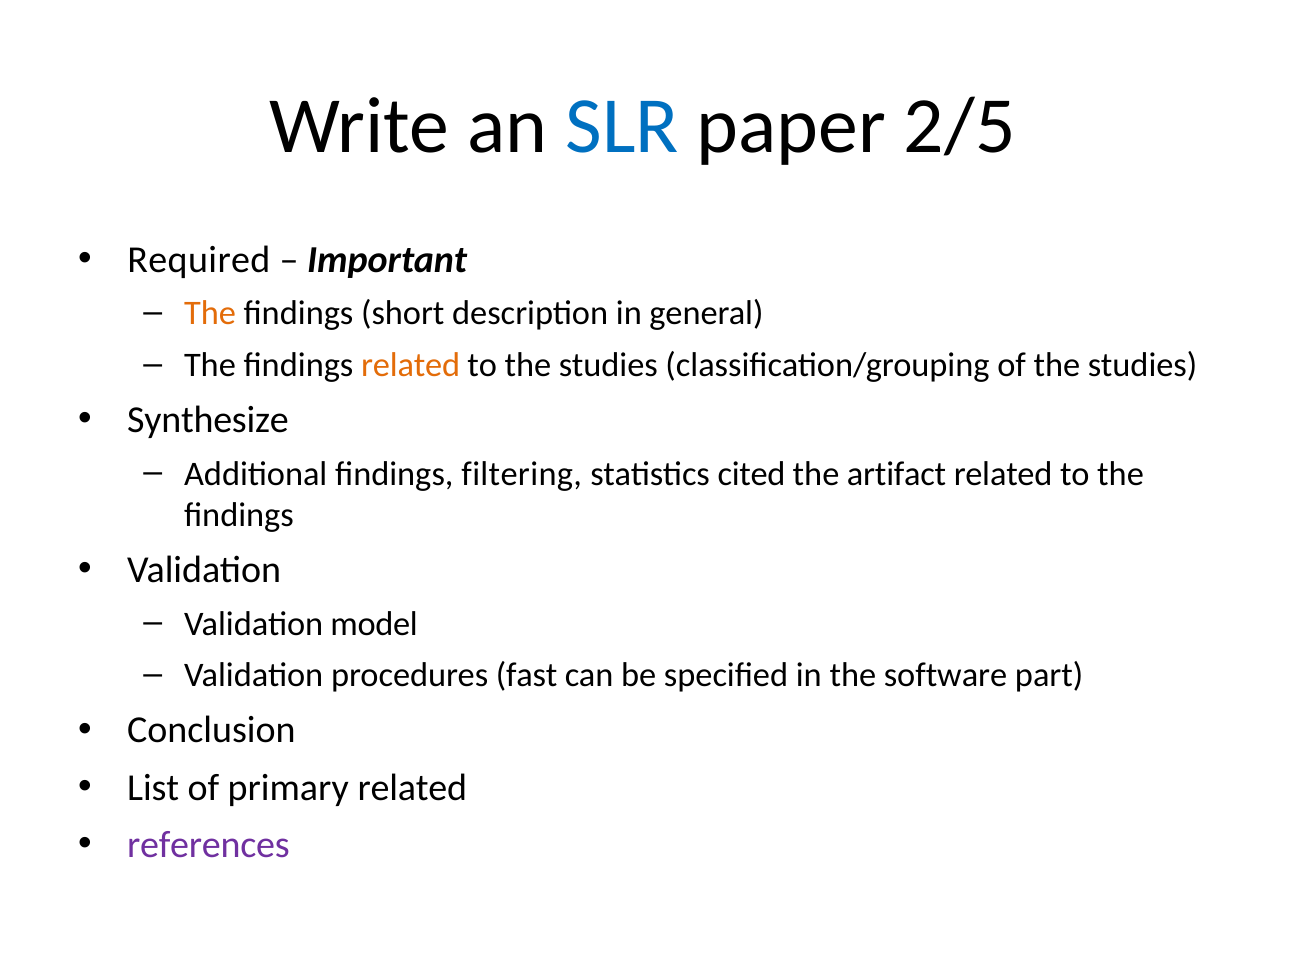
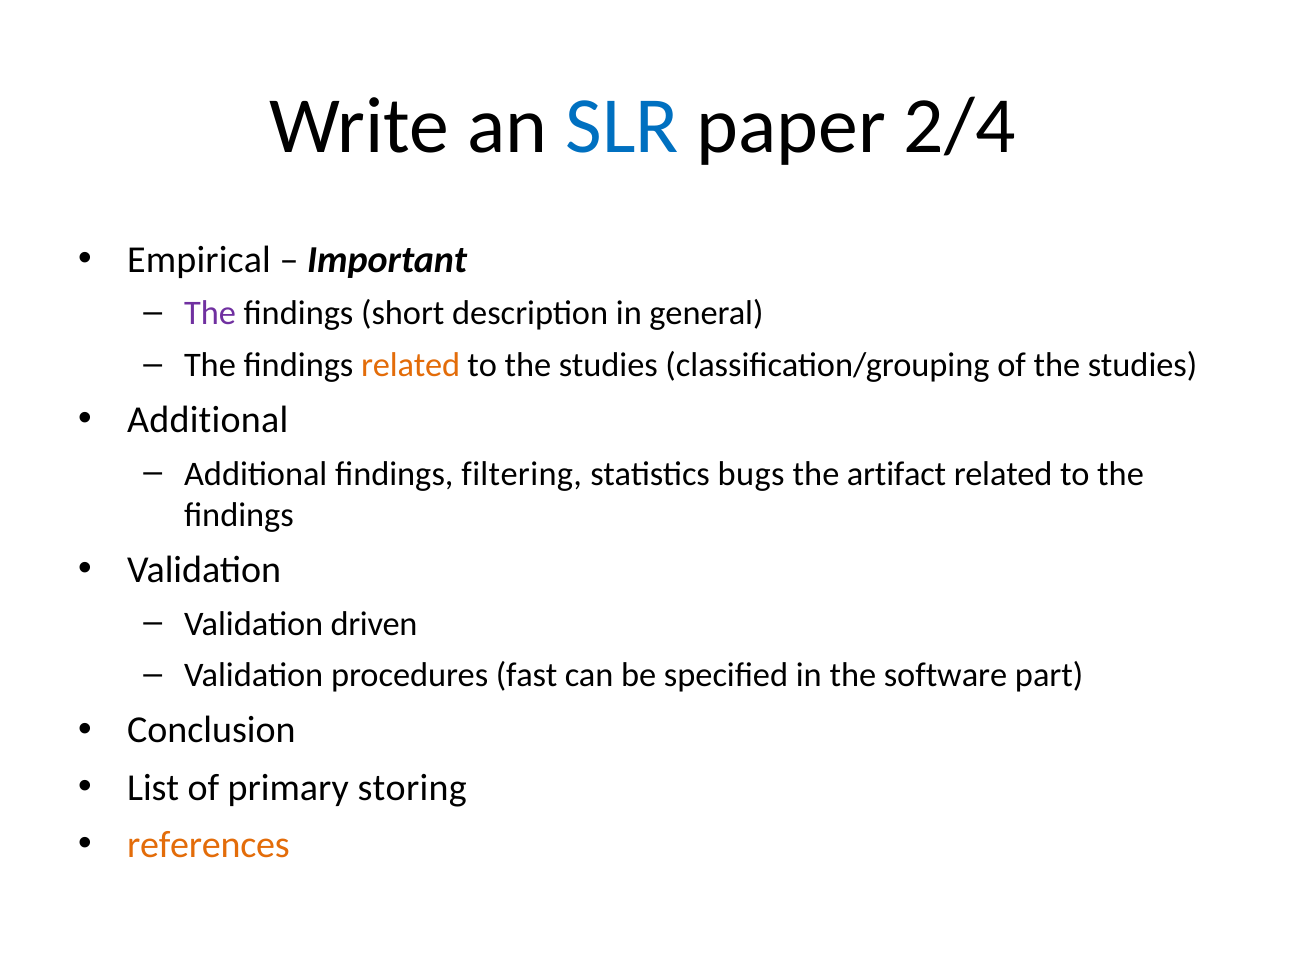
2/5: 2/5 -> 2/4
Required: Required -> Empirical
The at (210, 314) colour: orange -> purple
Synthesize at (208, 420): Synthesize -> Additional
cited: cited -> bugs
model: model -> driven
primary related: related -> storing
references colour: purple -> orange
